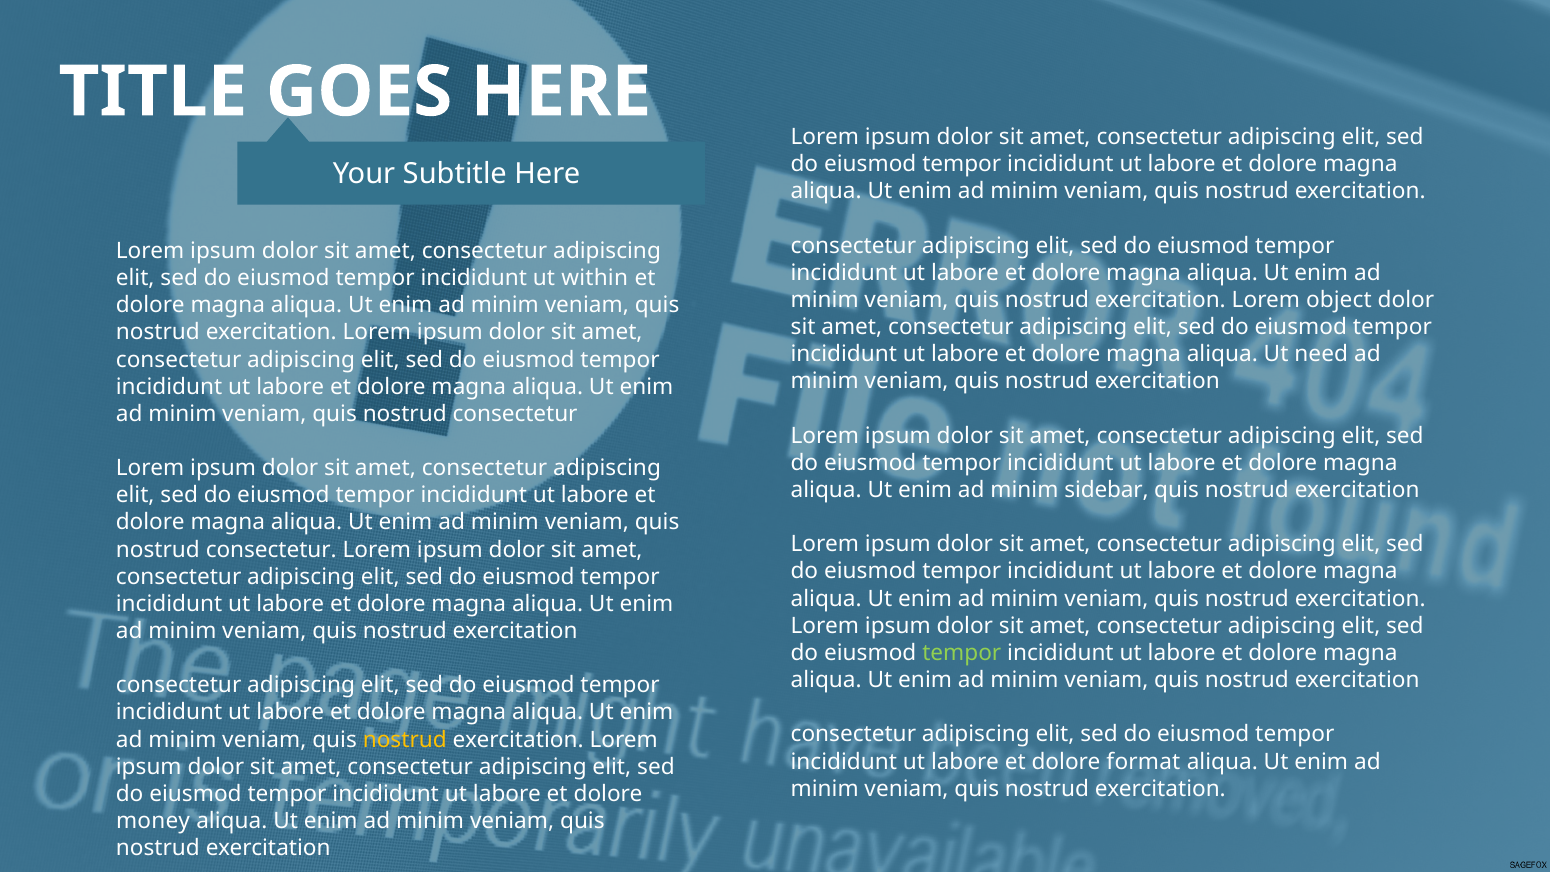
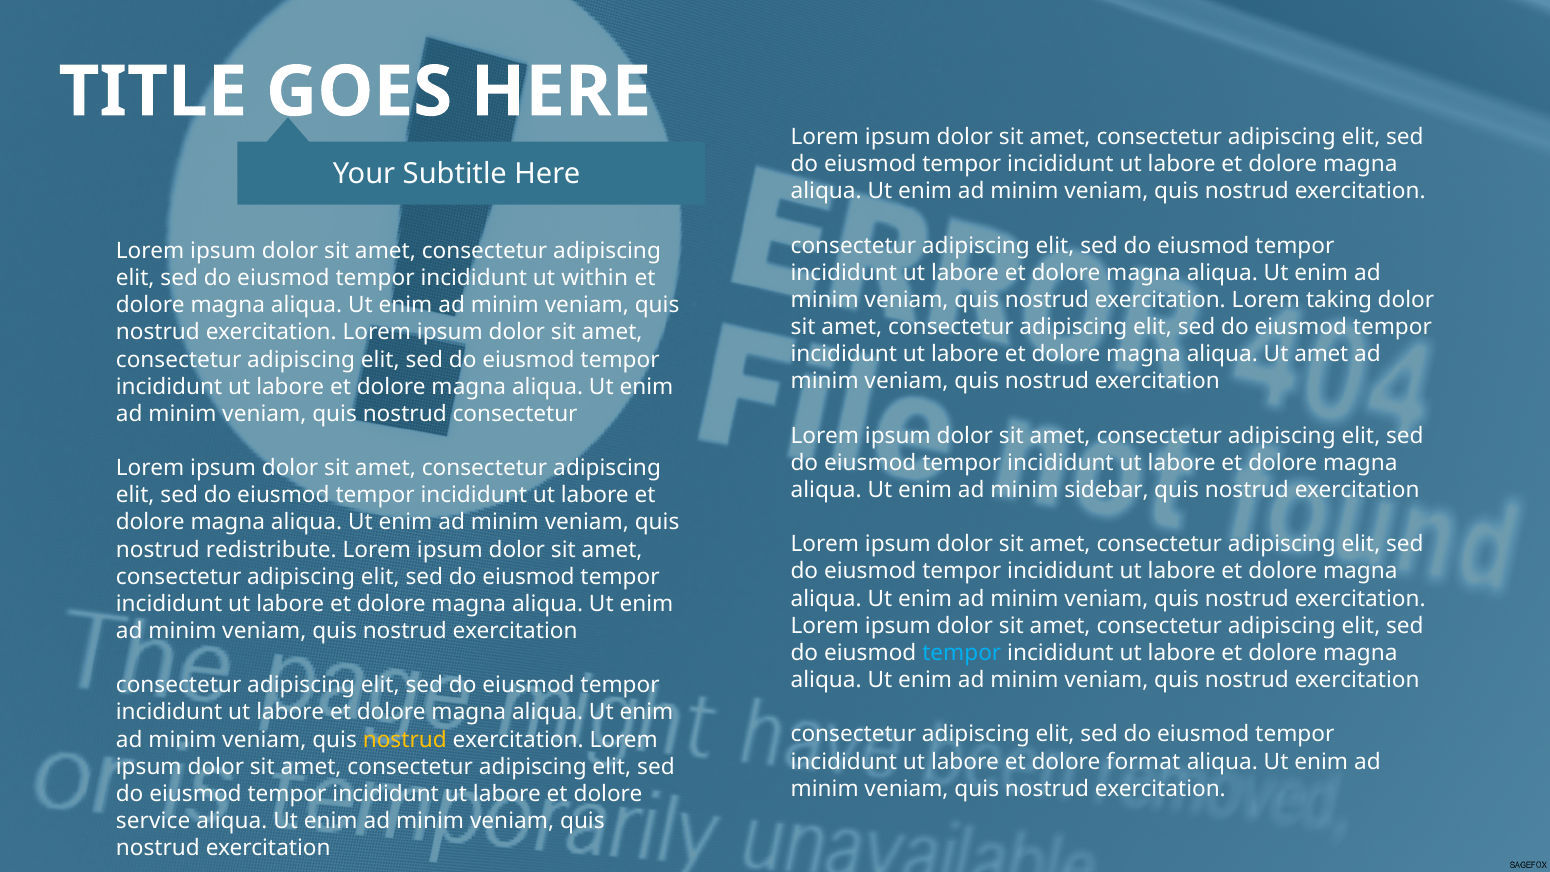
object: object -> taking
Ut need: need -> amet
consectetur at (271, 549): consectetur -> redistribute
tempor at (962, 653) colour: light green -> light blue
money: money -> service
